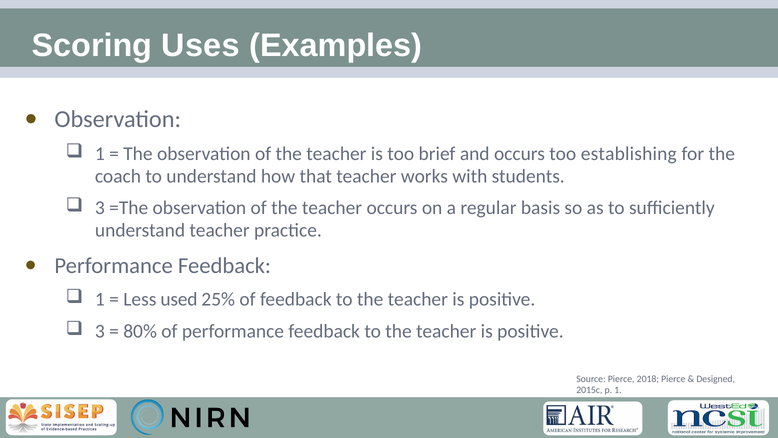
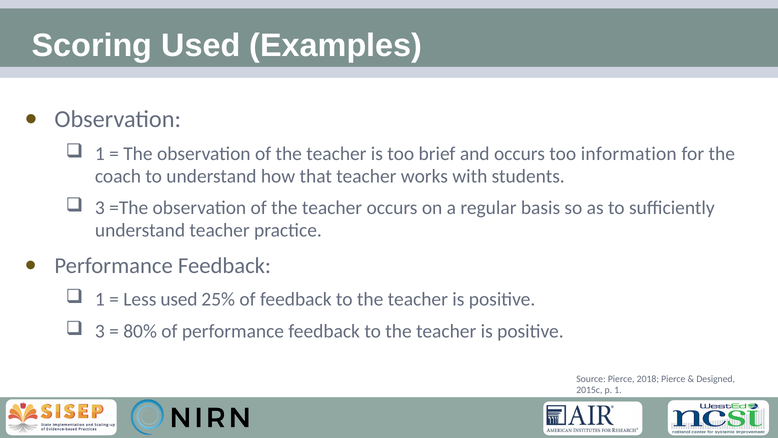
Scoring Uses: Uses -> Used
establishing: establishing -> information
